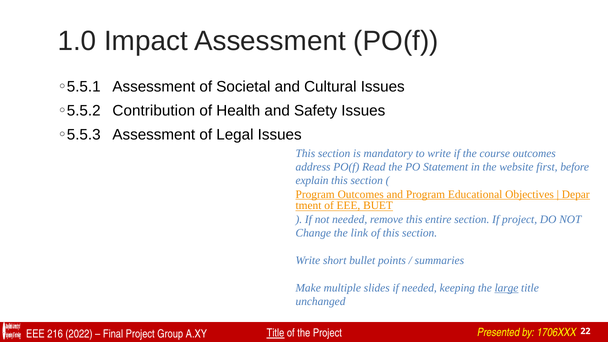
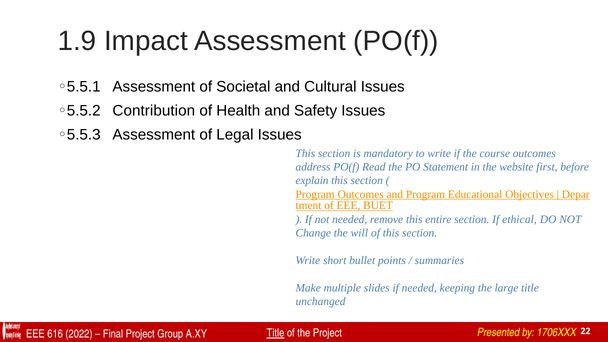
1.0: 1.0 -> 1.9
If project: project -> ethical
link: link -> will
large underline: present -> none
216: 216 -> 616
